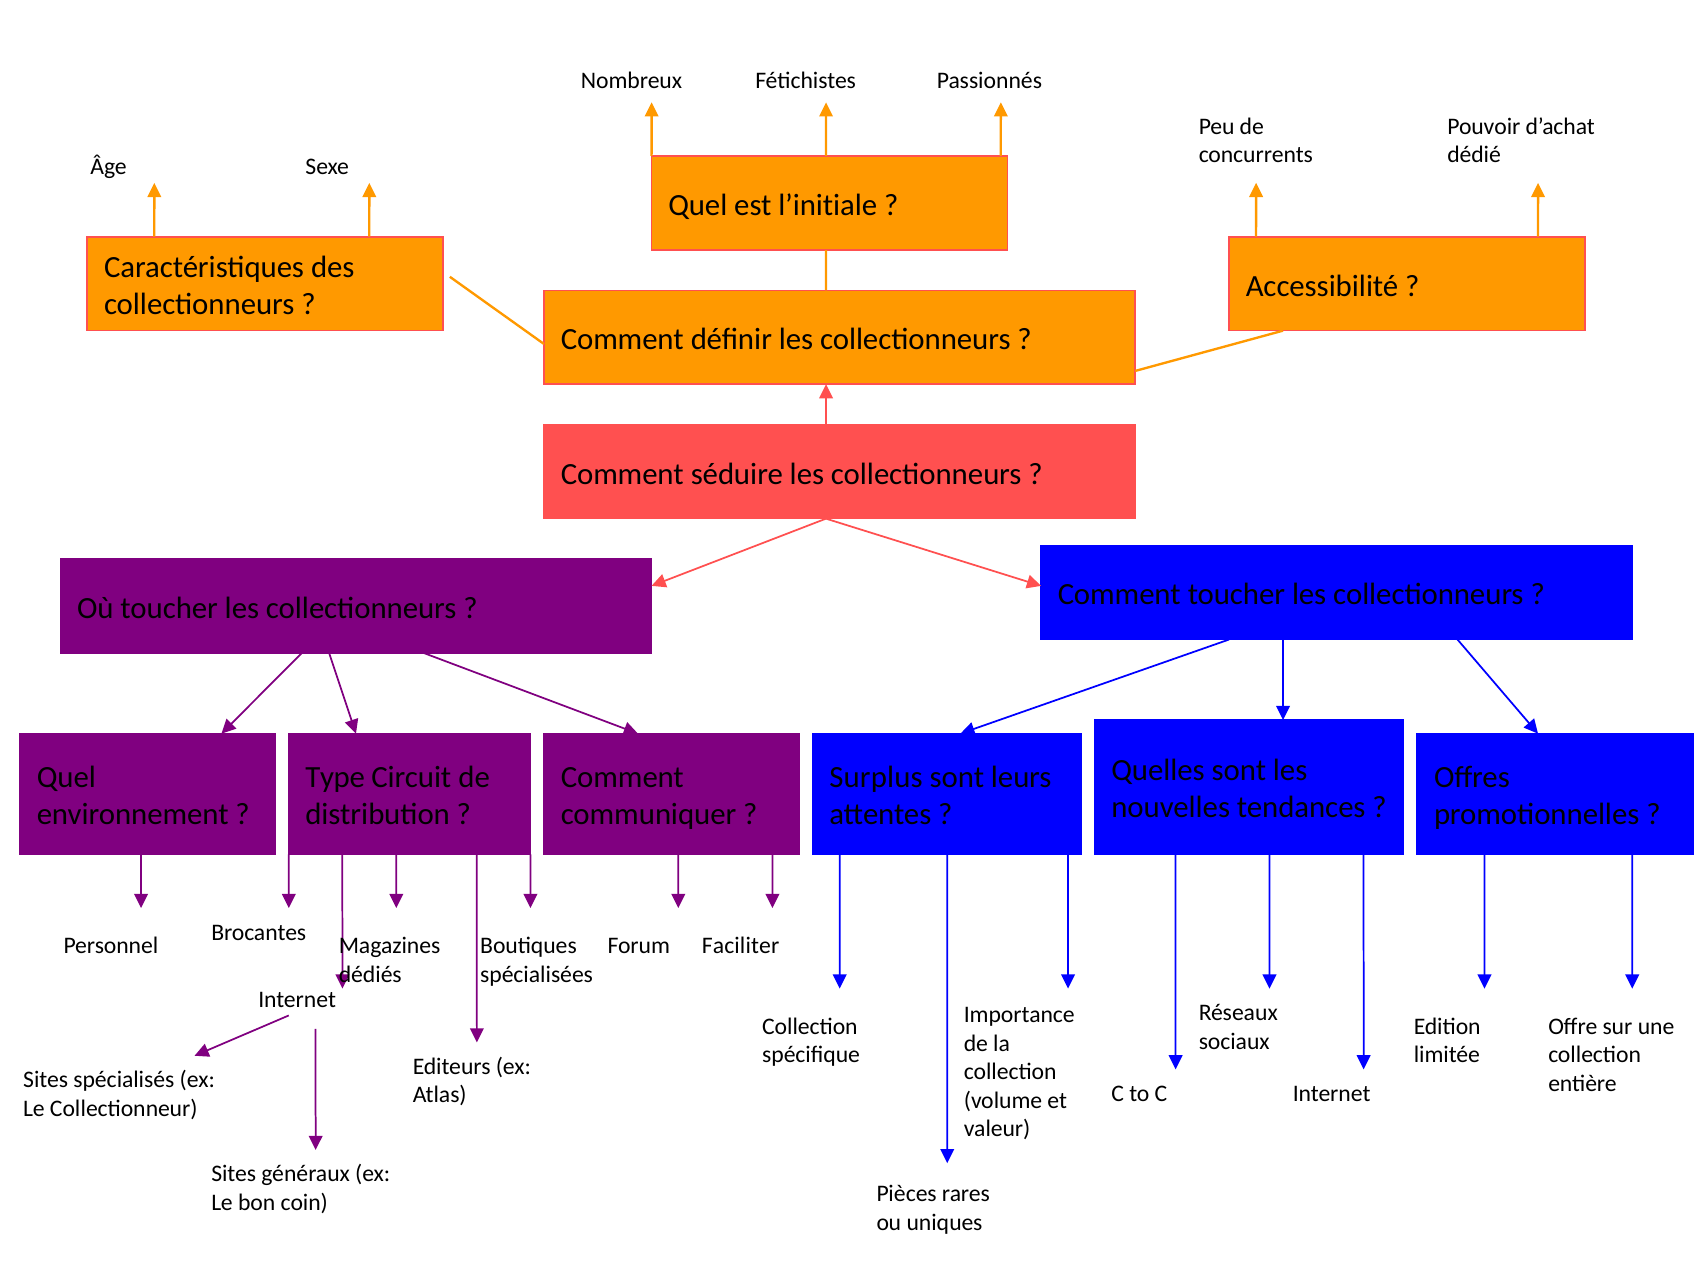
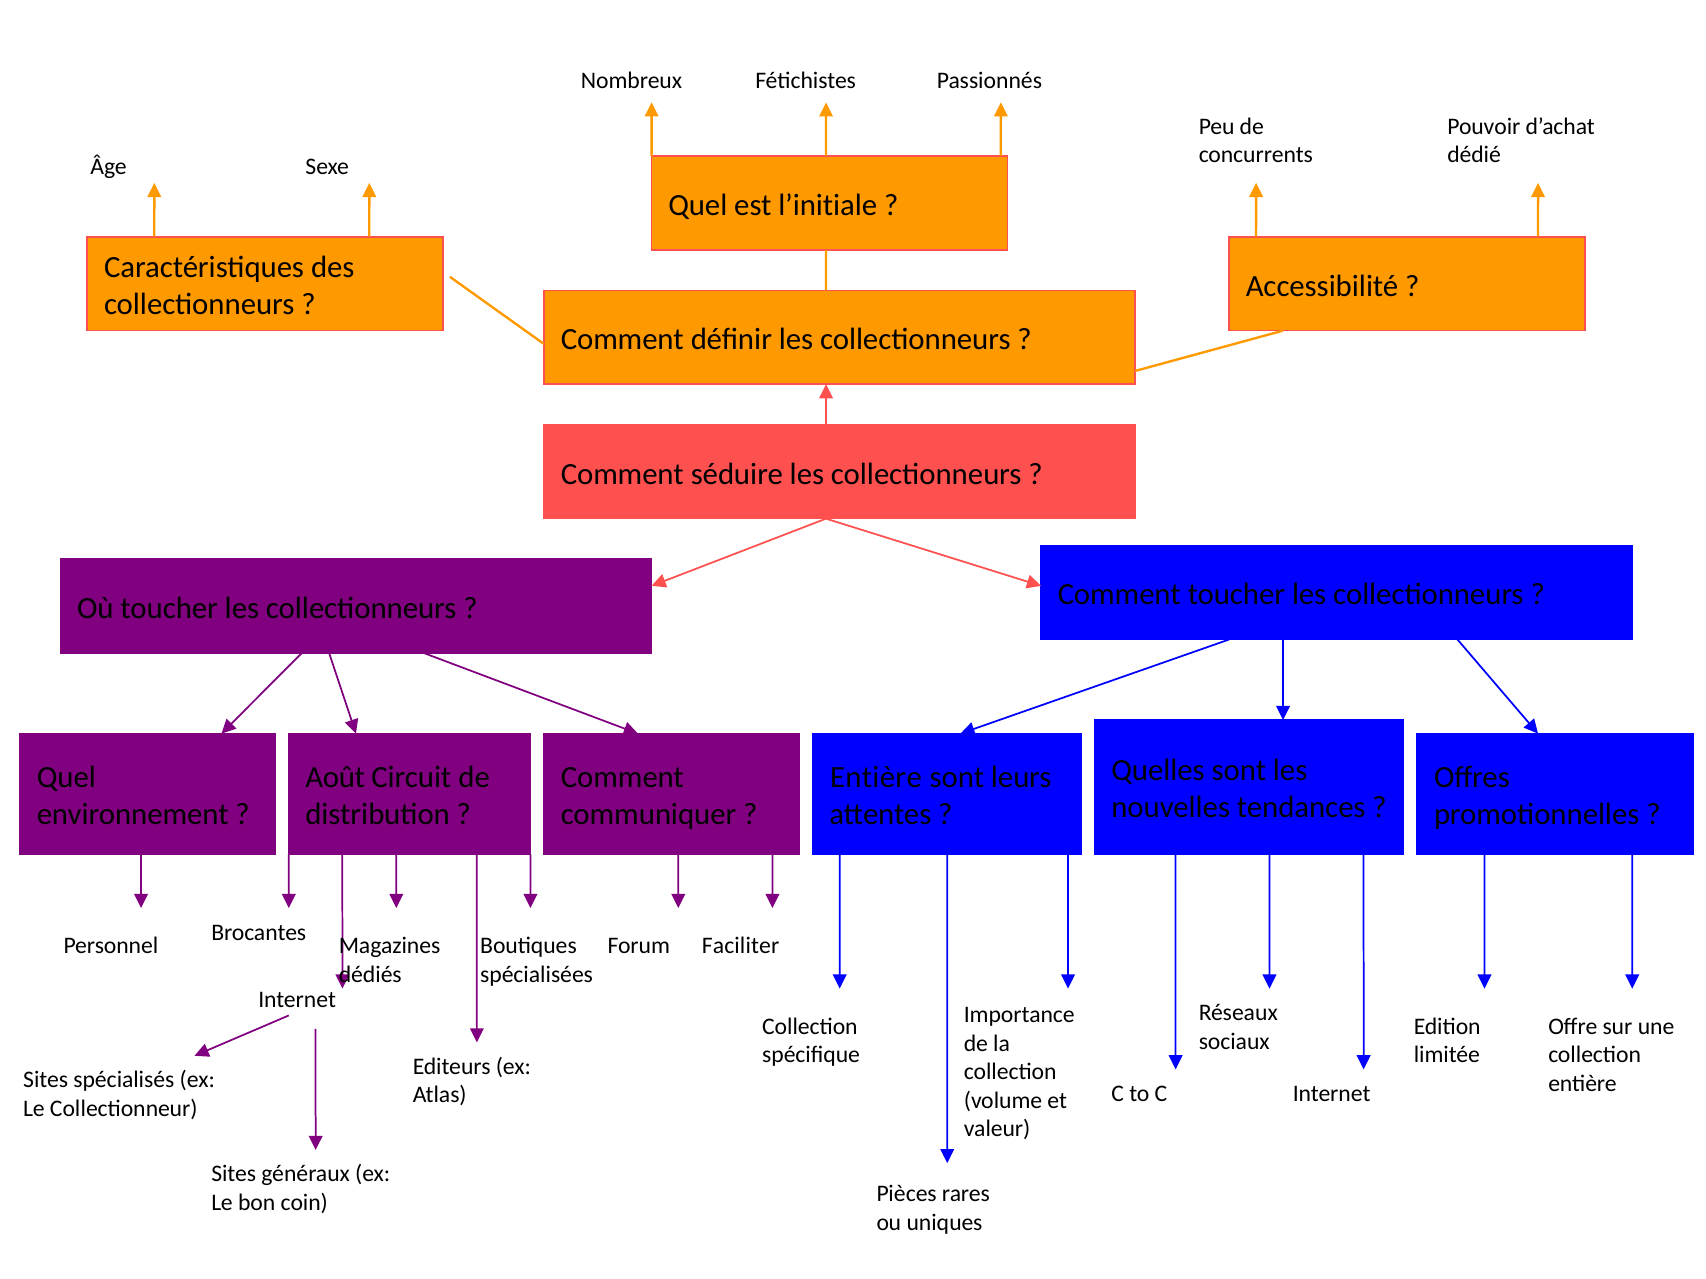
Type: Type -> Août
Surplus at (876, 778): Surplus -> Entière
